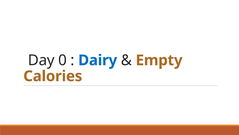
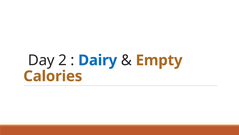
0: 0 -> 2
